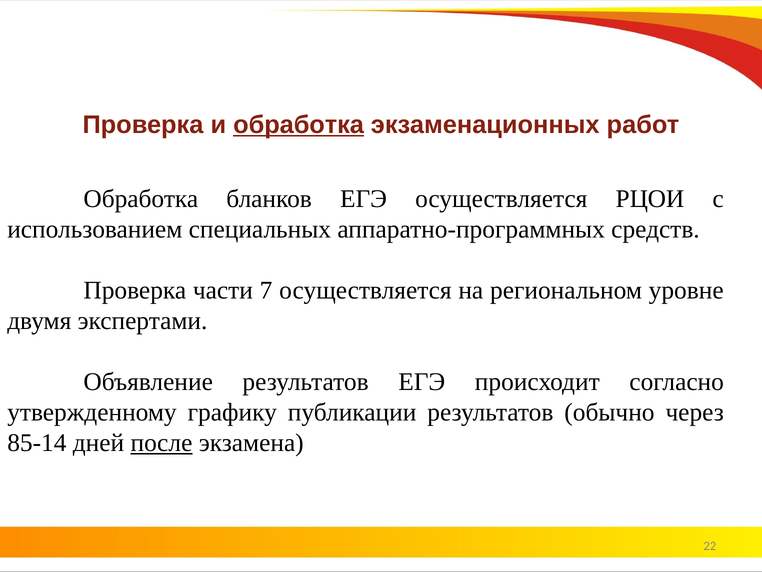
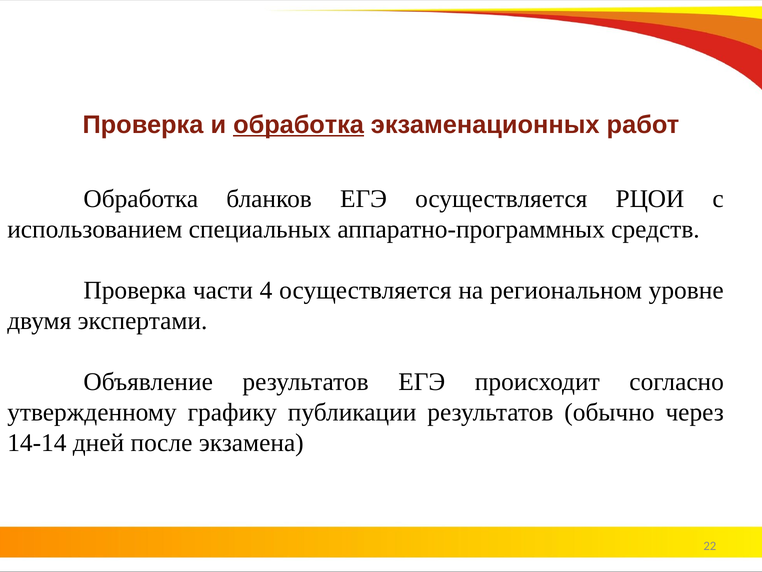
7: 7 -> 4
85-14: 85-14 -> 14-14
после underline: present -> none
